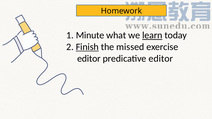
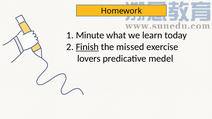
learn underline: present -> none
editor at (89, 59): editor -> lovers
predicative editor: editor -> medel
